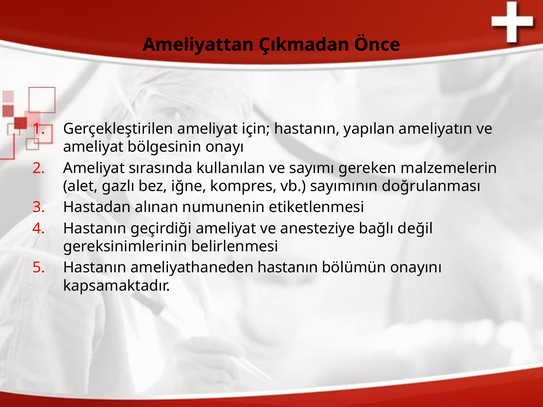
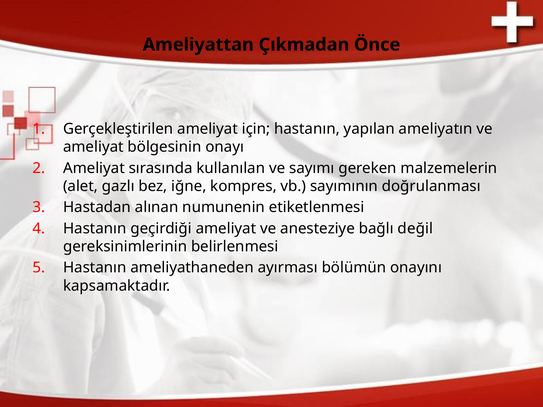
ameliyathaneden hastanın: hastanın -> ayırması
